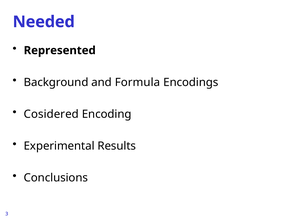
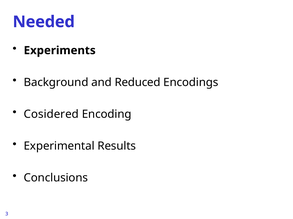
Represented: Represented -> Experiments
Formula: Formula -> Reduced
